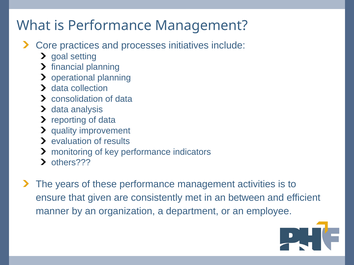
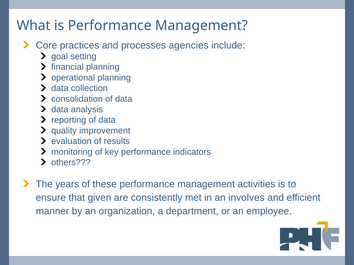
initiatives: initiatives -> agencies
between: between -> involves
